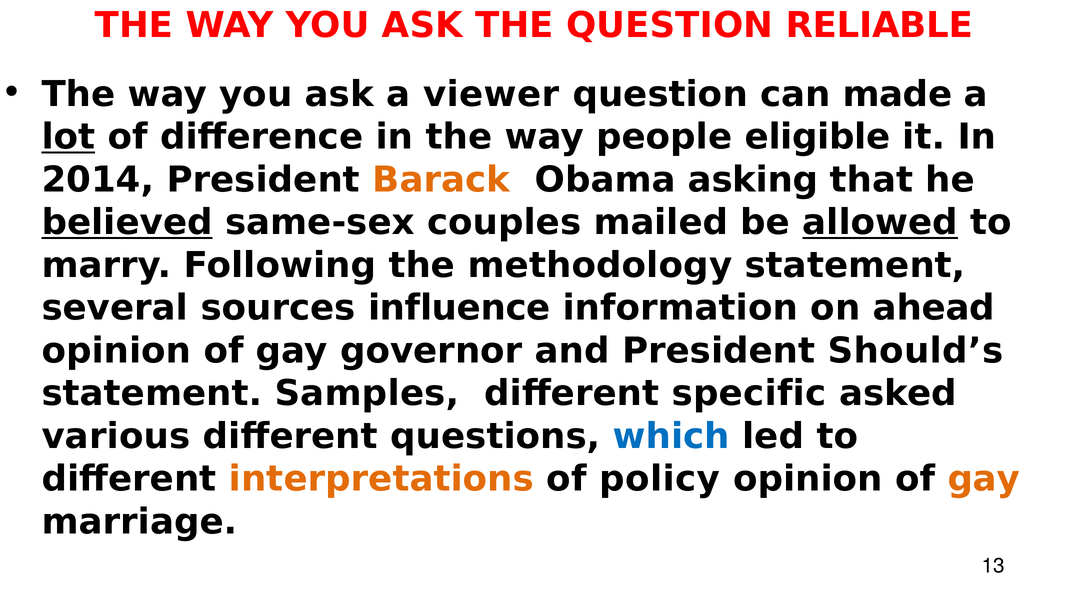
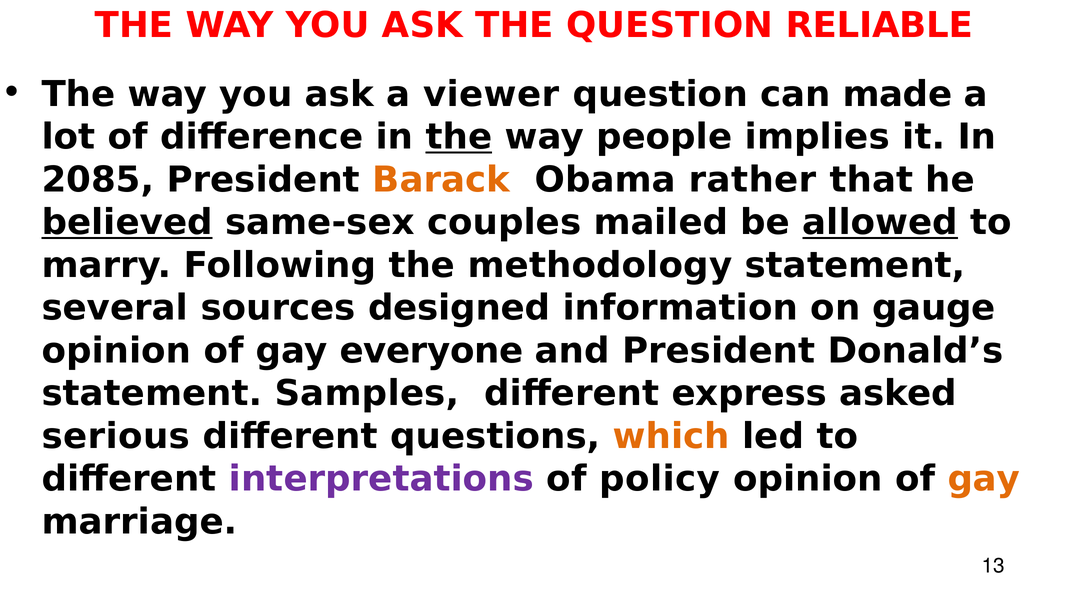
lot underline: present -> none
the at (459, 137) underline: none -> present
eligible: eligible -> implies
2014: 2014 -> 2085
asking: asking -> rather
influence: influence -> designed
ahead: ahead -> gauge
governor: governor -> everyone
Should’s: Should’s -> Donald’s
specific: specific -> express
various: various -> serious
which colour: blue -> orange
interpretations colour: orange -> purple
